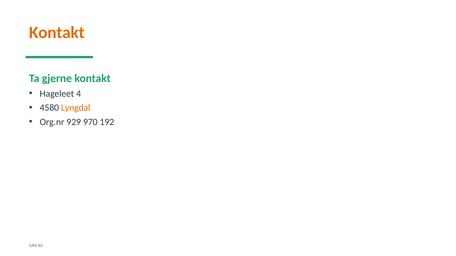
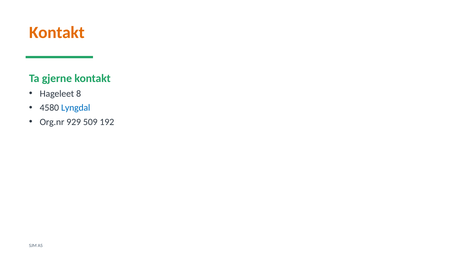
4: 4 -> 8
Lyngdal colour: orange -> blue
970: 970 -> 509
